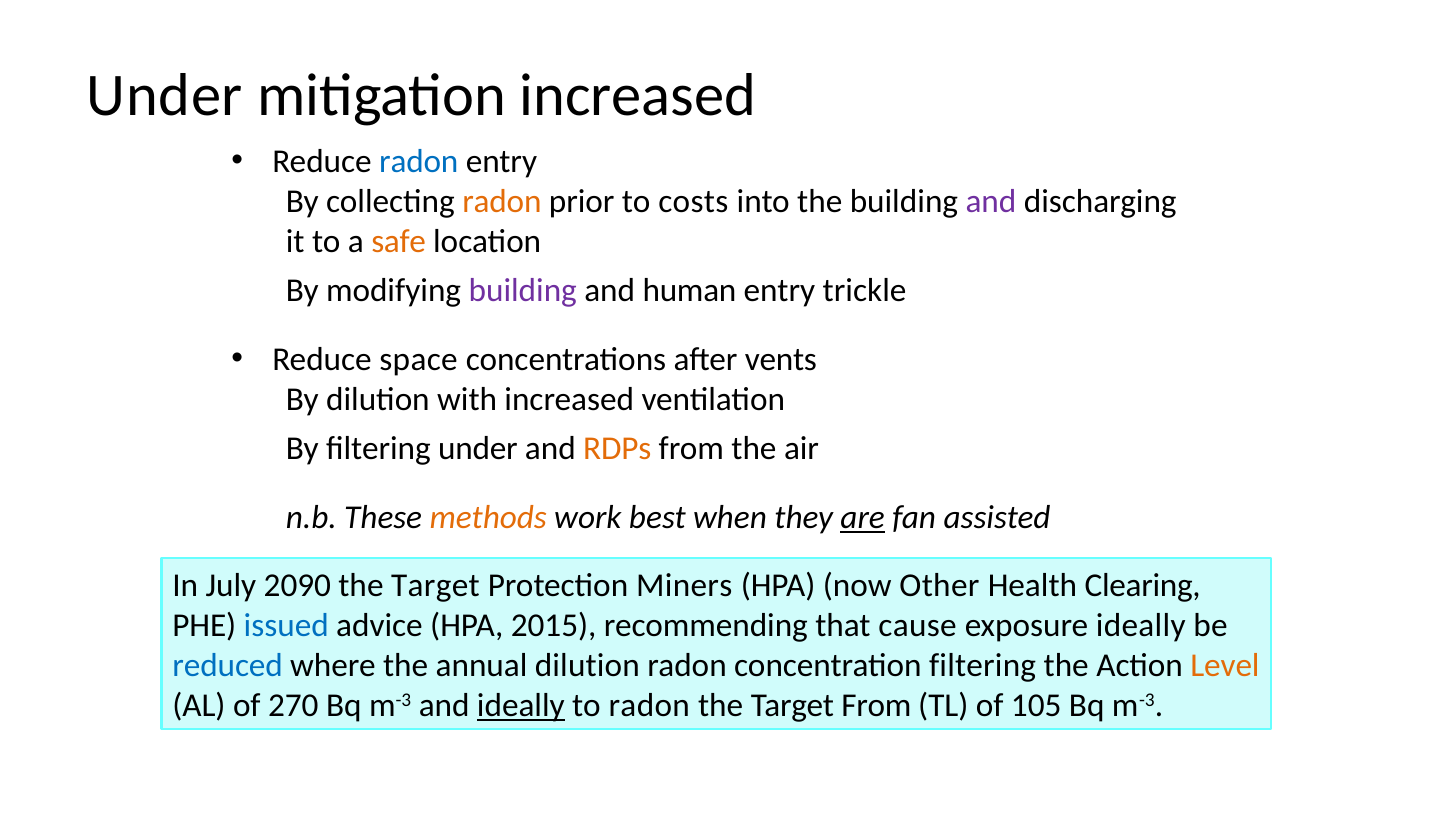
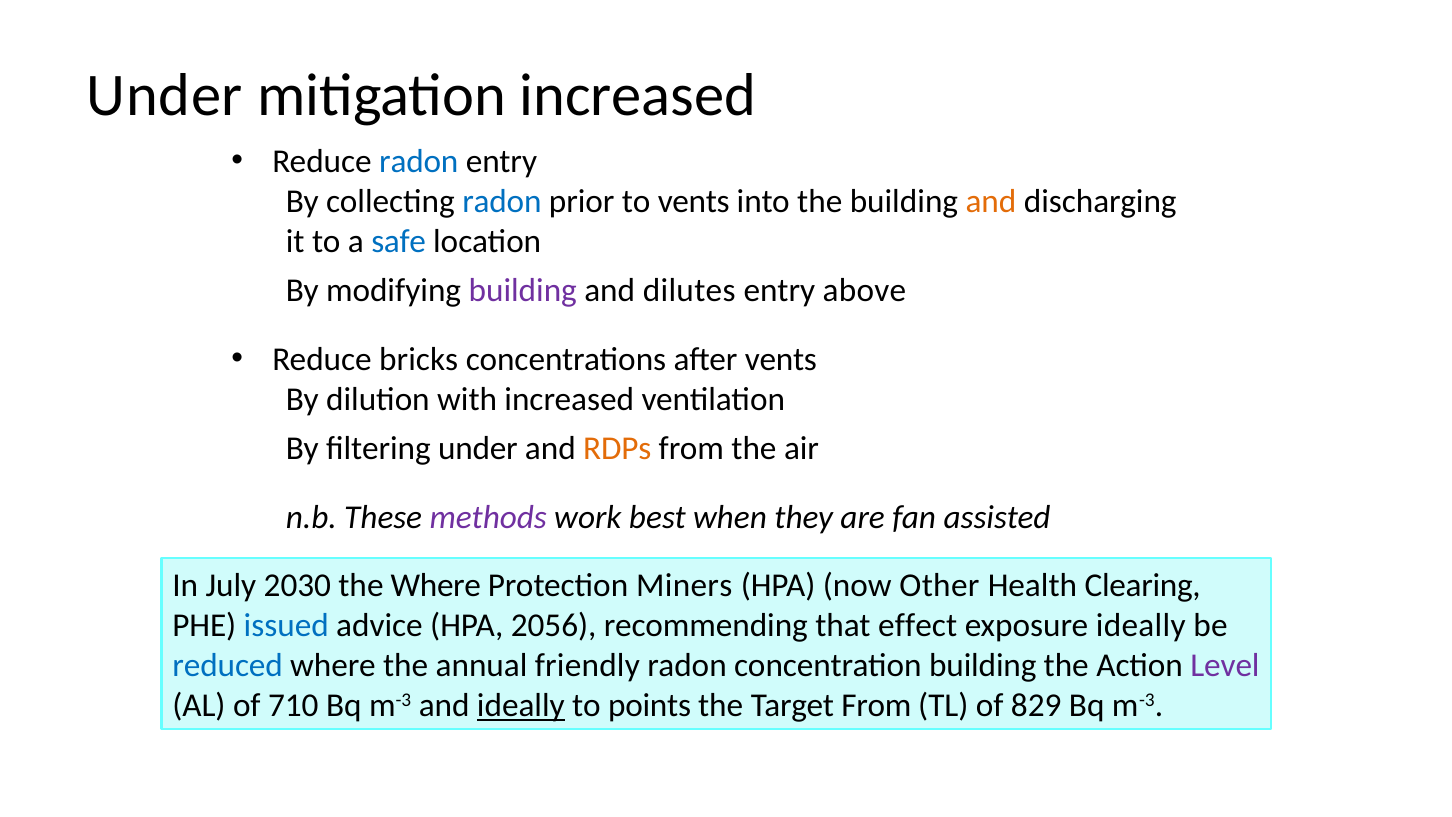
radon at (502, 201) colour: orange -> blue
to costs: costs -> vents
and at (991, 201) colour: purple -> orange
safe colour: orange -> blue
human: human -> dilutes
trickle: trickle -> above
space: space -> bricks
methods colour: orange -> purple
are underline: present -> none
2090: 2090 -> 2030
Target at (435, 586): Target -> Where
2015: 2015 -> 2056
cause: cause -> effect
annual dilution: dilution -> friendly
concentration filtering: filtering -> building
Level colour: orange -> purple
270: 270 -> 710
to radon: radon -> points
105: 105 -> 829
